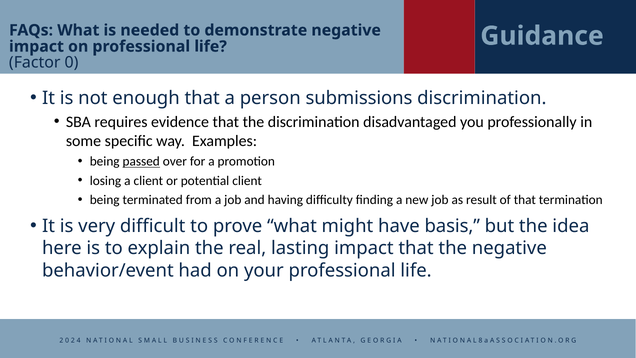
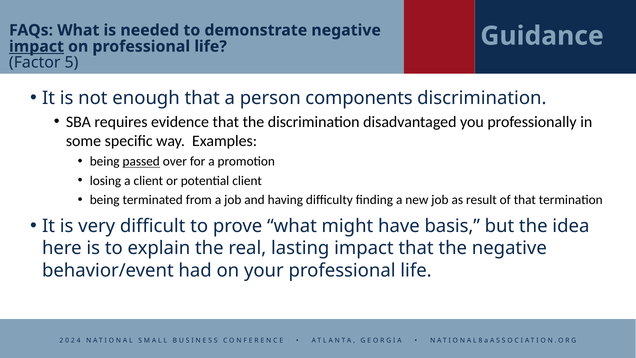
impact at (36, 46) underline: none -> present
Factor 0: 0 -> 5
submissions: submissions -> components
